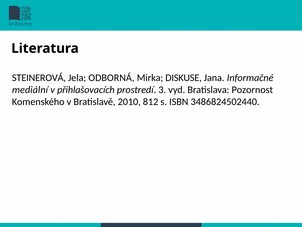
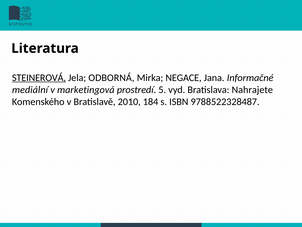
STEINEROVÁ underline: none -> present
DISKUSE: DISKUSE -> NEGACE
přihlašovacích: přihlašovacích -> marketingová
3: 3 -> 5
Pozornost: Pozornost -> Nahrajete
812: 812 -> 184
3486824502440: 3486824502440 -> 9788522328487
